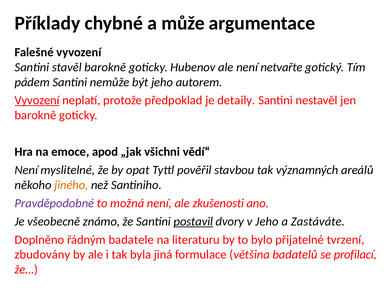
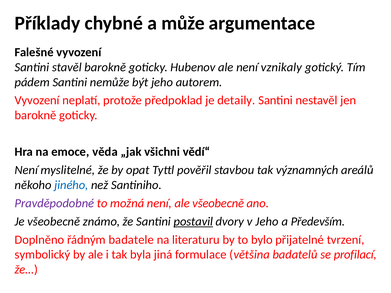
netvařte: netvařte -> vznikaly
Vyvození at (37, 100) underline: present -> none
apod: apod -> věda
jiného colour: orange -> blue
ale zkušenosti: zkušenosti -> všeobecně
Zastáváte: Zastáváte -> Především
zbudovány: zbudovány -> symbolický
